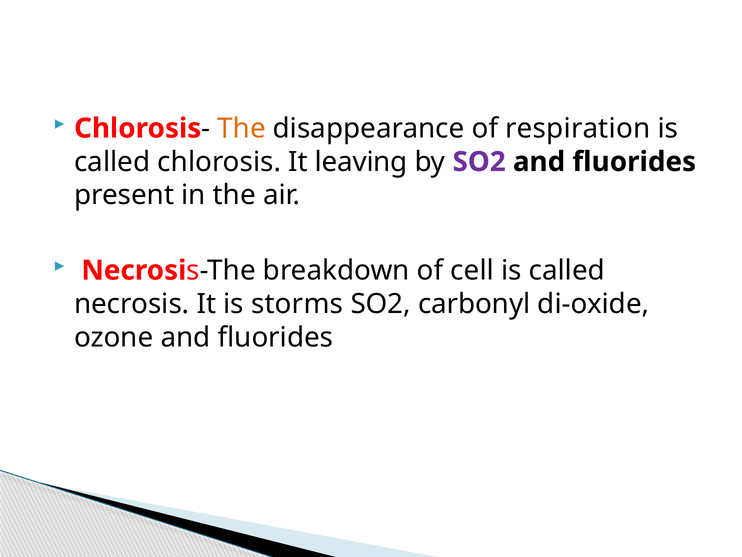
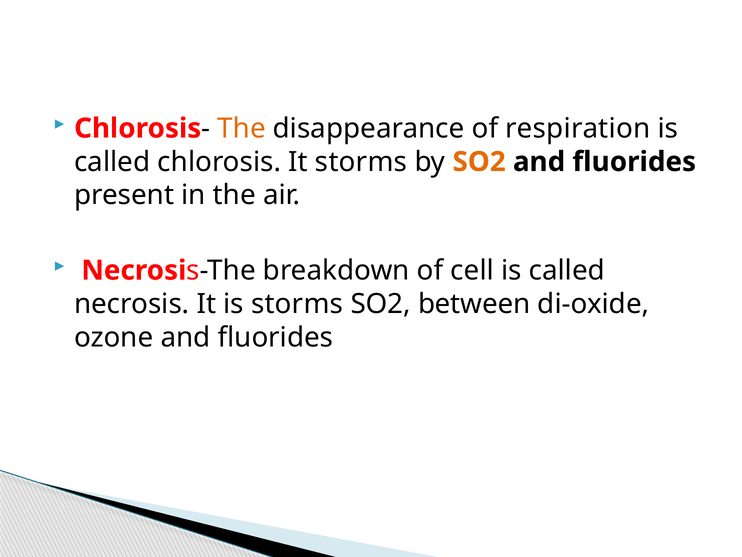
It leaving: leaving -> storms
SO2 at (479, 162) colour: purple -> orange
carbonyl: carbonyl -> between
